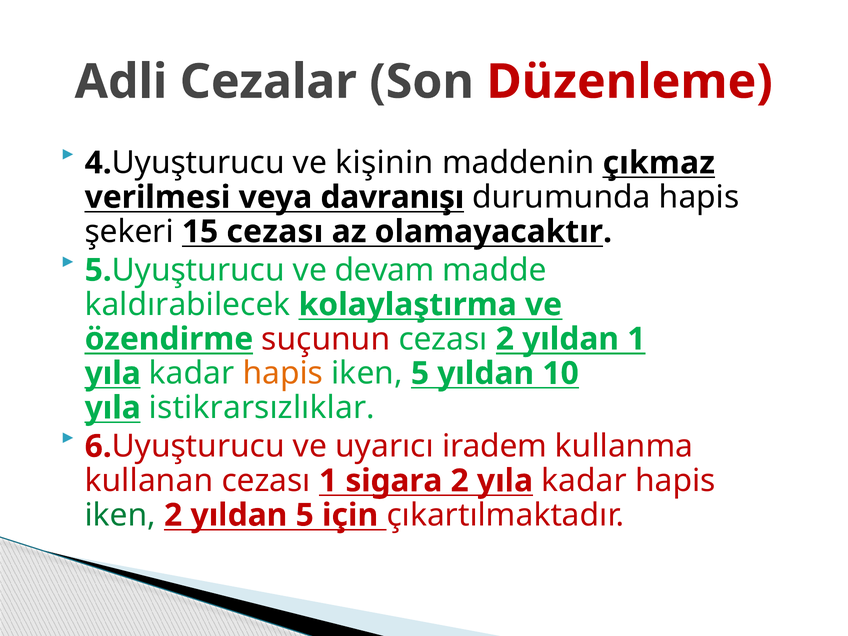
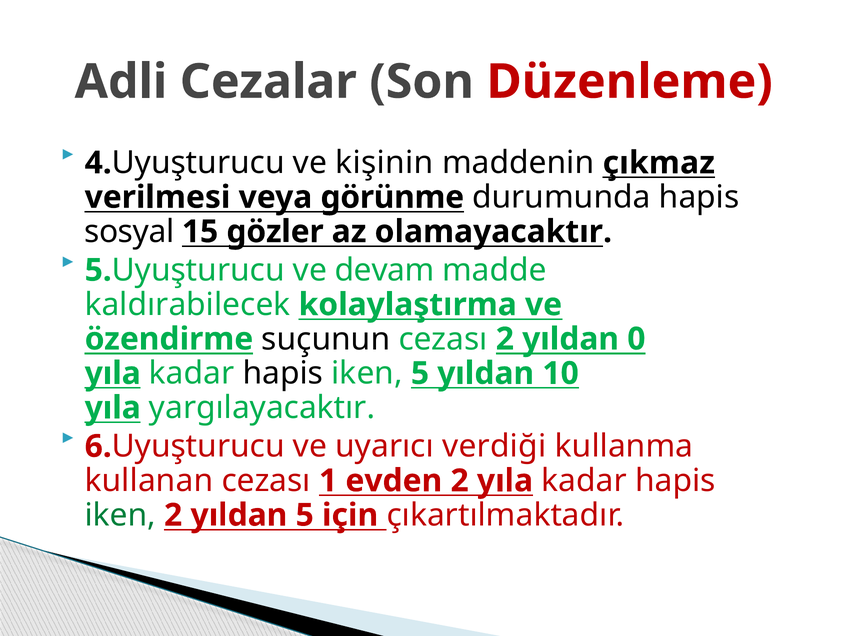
davranışı: davranışı -> görünme
şekeri: şekeri -> sosyal
15 cezası: cezası -> gözler
suçunun colour: red -> black
yıldan 1: 1 -> 0
hapis at (283, 373) colour: orange -> black
istikrarsızlıklar: istikrarsızlıklar -> yargılayacaktır
iradem: iradem -> verdiği
sigara: sigara -> evden
